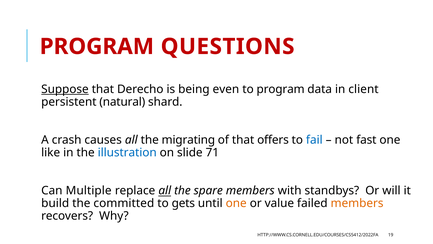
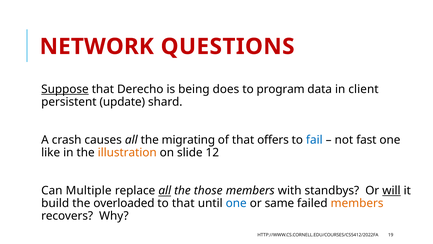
PROGRAM at (97, 46): PROGRAM -> NETWORK
even: even -> does
natural: natural -> update
illustration colour: blue -> orange
71: 71 -> 12
spare: spare -> those
will underline: none -> present
committed: committed -> overloaded
to gets: gets -> that
one at (236, 203) colour: orange -> blue
value: value -> same
